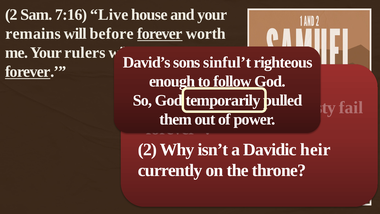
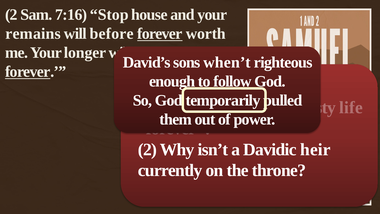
Live: Live -> Stop
rulers: rulers -> longer
sinful’t: sinful’t -> when’t
fail: fail -> life
